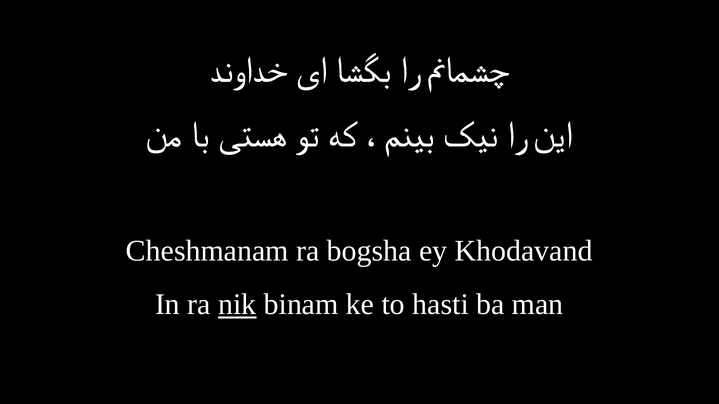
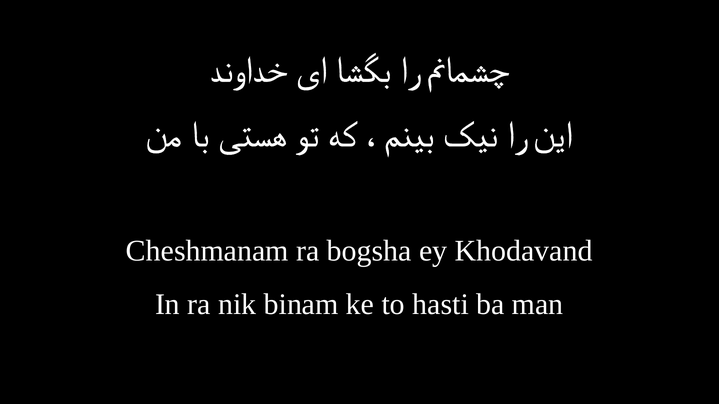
nik underline: present -> none
